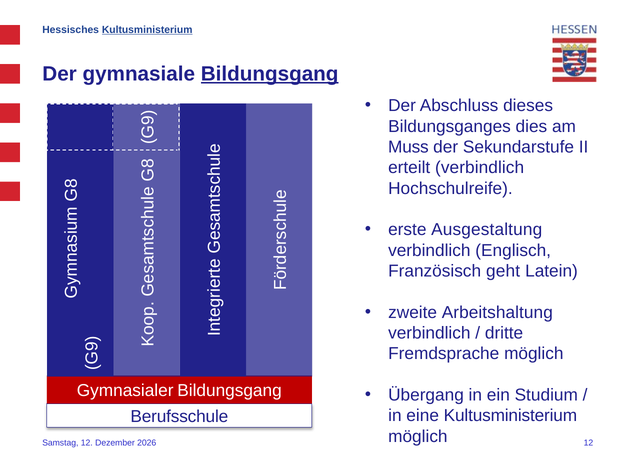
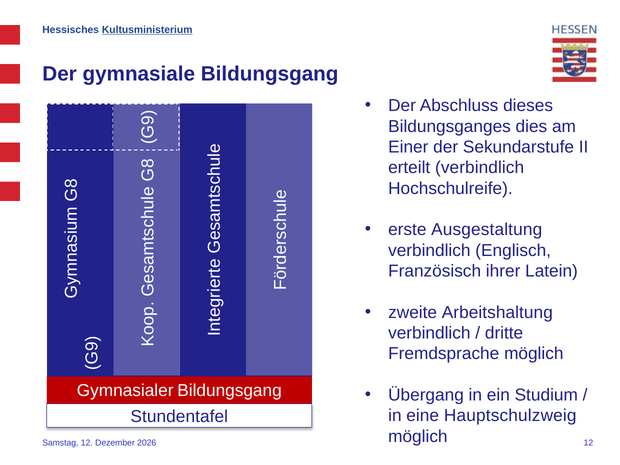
Bildungsgang at (270, 74) underline: present -> none
Muss: Muss -> Einer
geht: geht -> ihrer
eine Kultusministerium: Kultusministerium -> Hauptschulzweig
Berufsschule: Berufsschule -> Stundentafel
